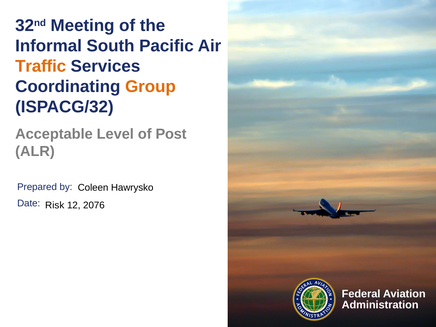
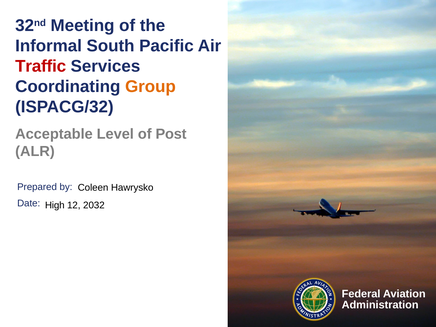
Traffic colour: orange -> red
Risk: Risk -> High
2076: 2076 -> 2032
